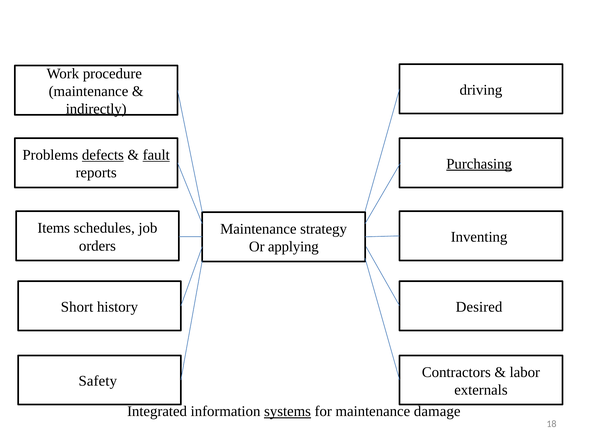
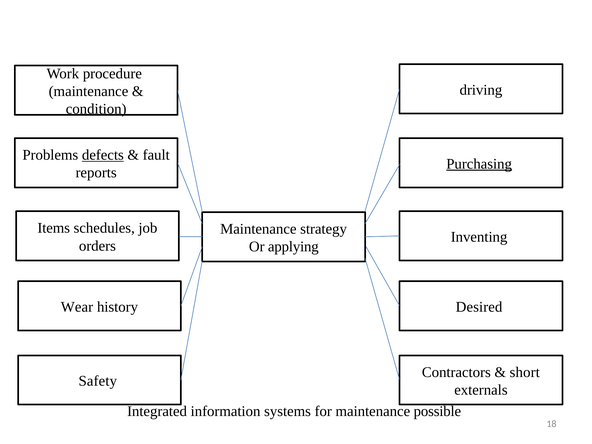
indirectly: indirectly -> condition
fault underline: present -> none
Short: Short -> Wear
labor: labor -> short
systems underline: present -> none
damage: damage -> possible
